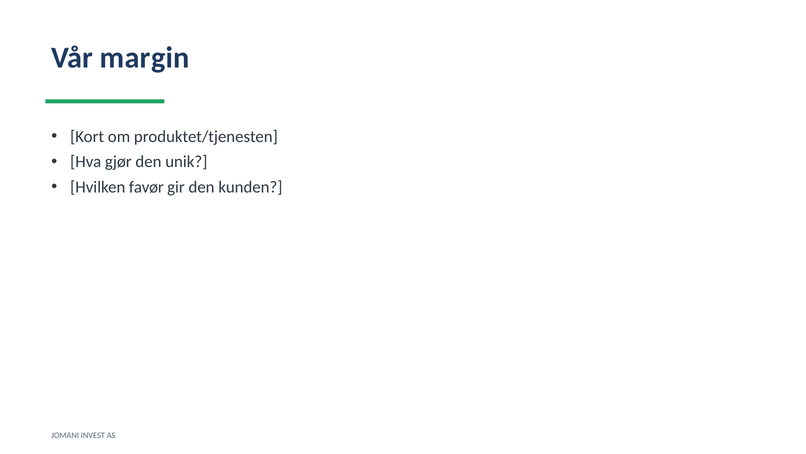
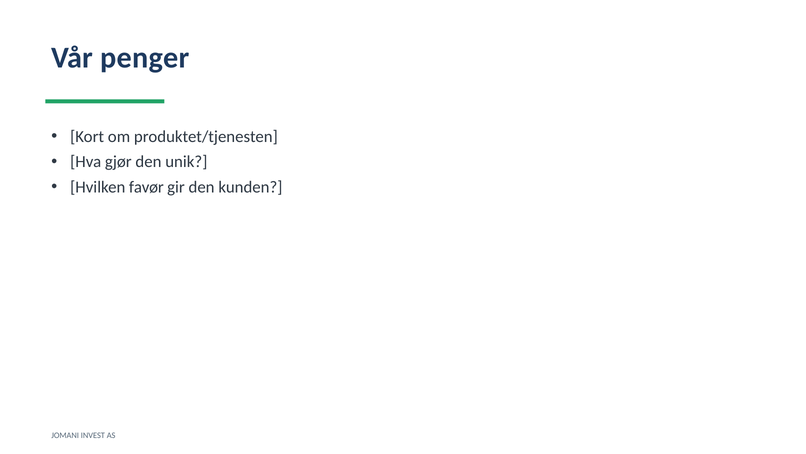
margin: margin -> penger
